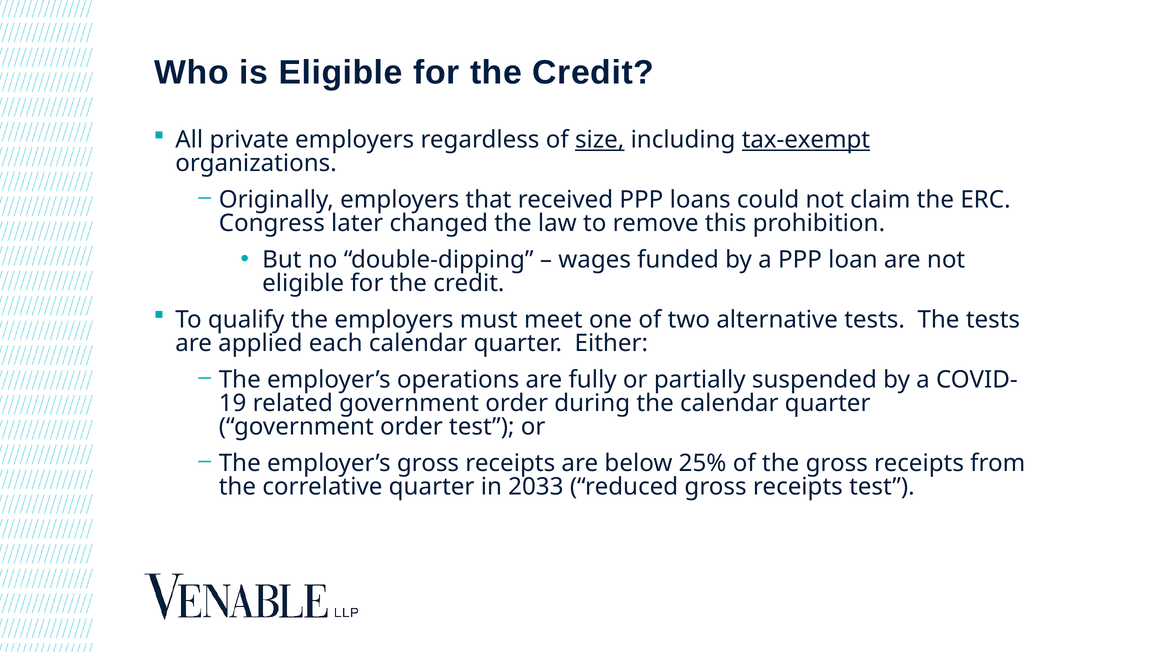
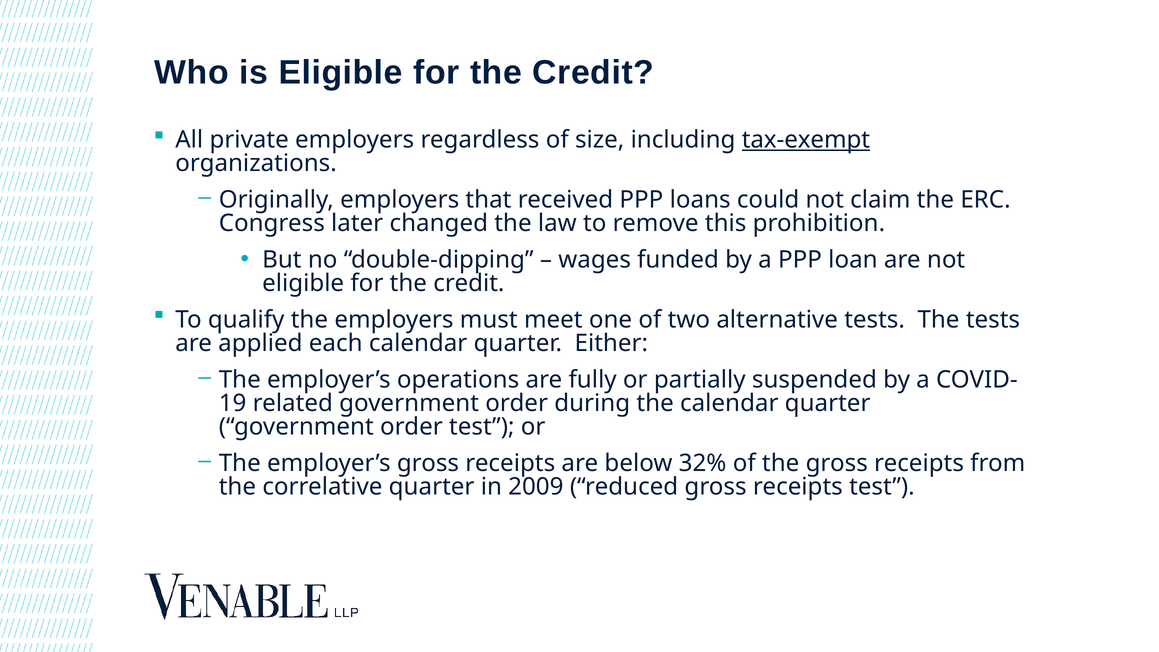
size underline: present -> none
25%: 25% -> 32%
2033: 2033 -> 2009
